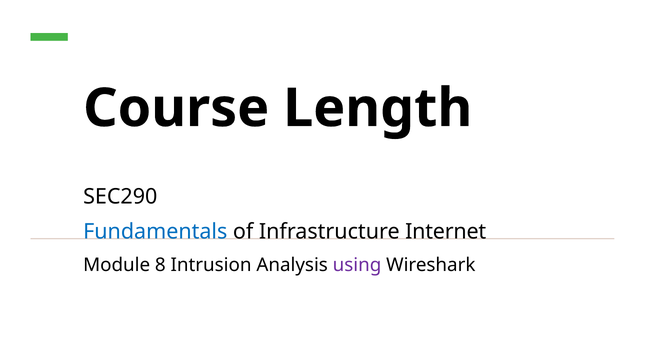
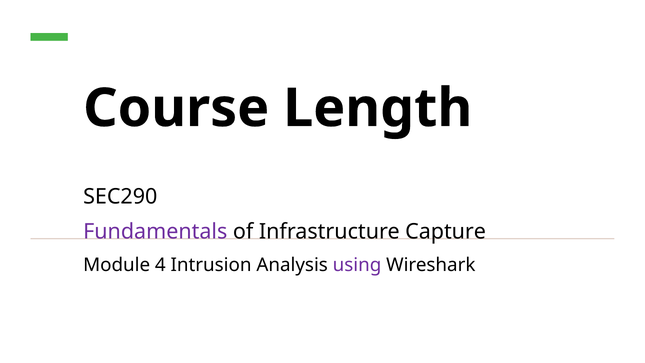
Fundamentals colour: blue -> purple
Internet: Internet -> Capture
8: 8 -> 4
